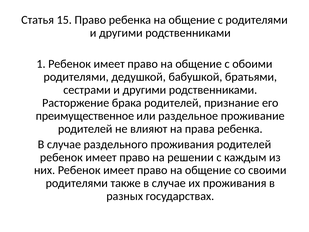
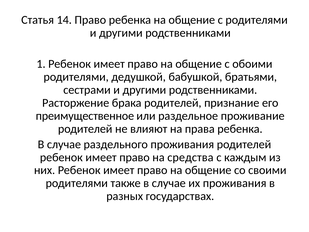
15: 15 -> 14
решении: решении -> средства
